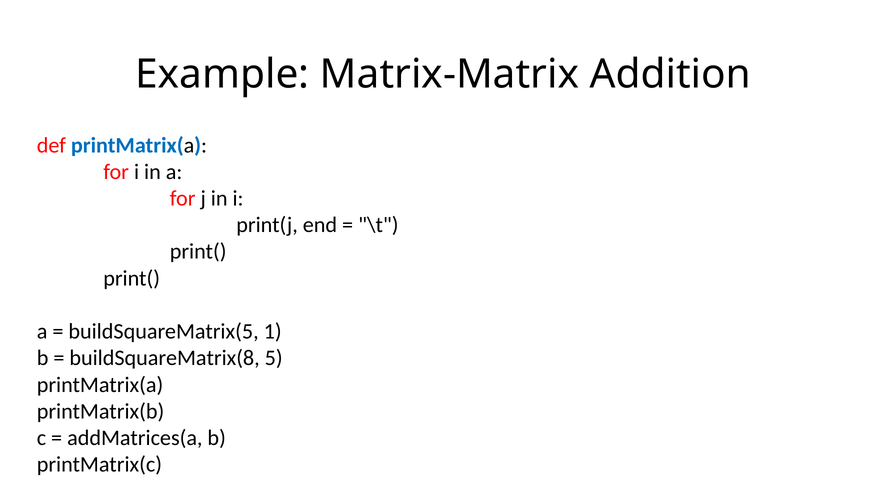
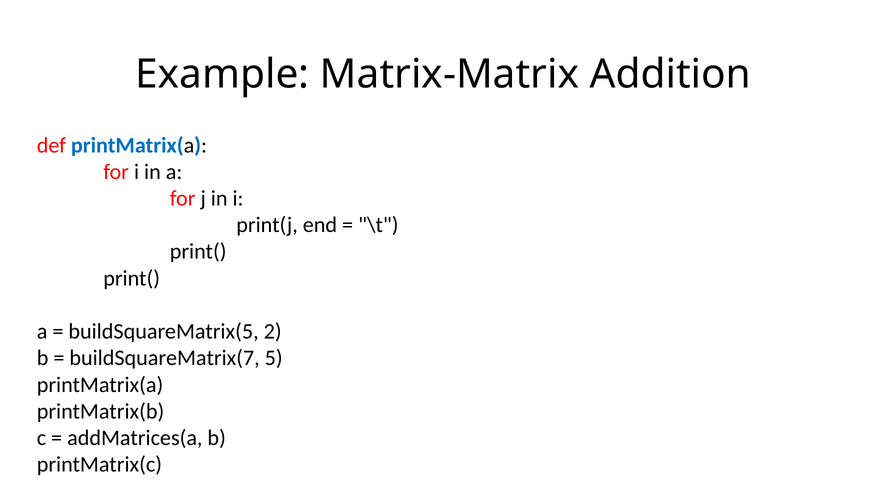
1: 1 -> 2
buildSquareMatrix(8: buildSquareMatrix(8 -> buildSquareMatrix(7
